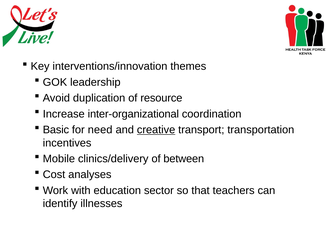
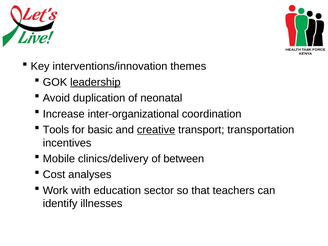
leadership underline: none -> present
resource: resource -> neonatal
Basic: Basic -> Tools
need: need -> basic
